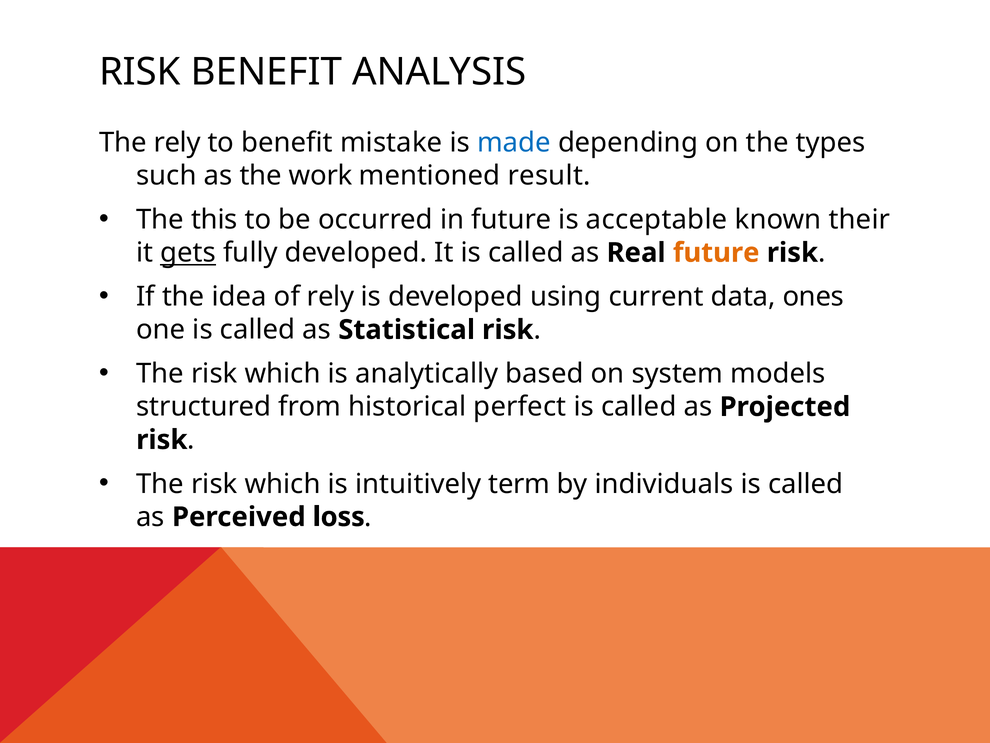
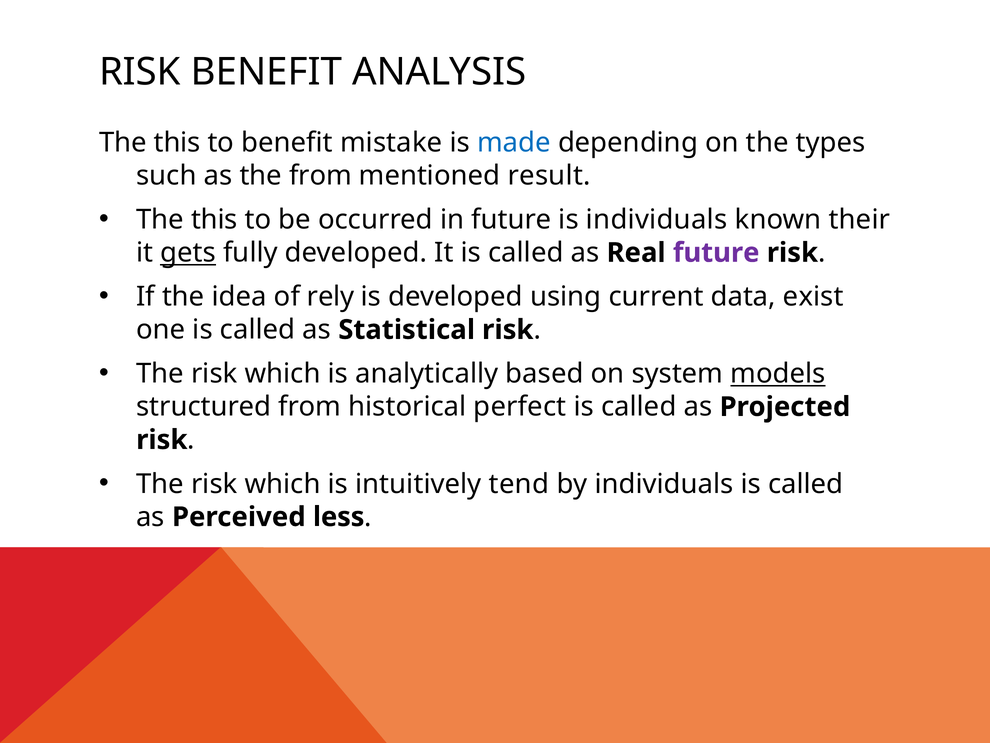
rely at (177, 143): rely -> this
the work: work -> from
is acceptable: acceptable -> individuals
future at (716, 253) colour: orange -> purple
ones: ones -> exist
models underline: none -> present
term: term -> tend
loss: loss -> less
